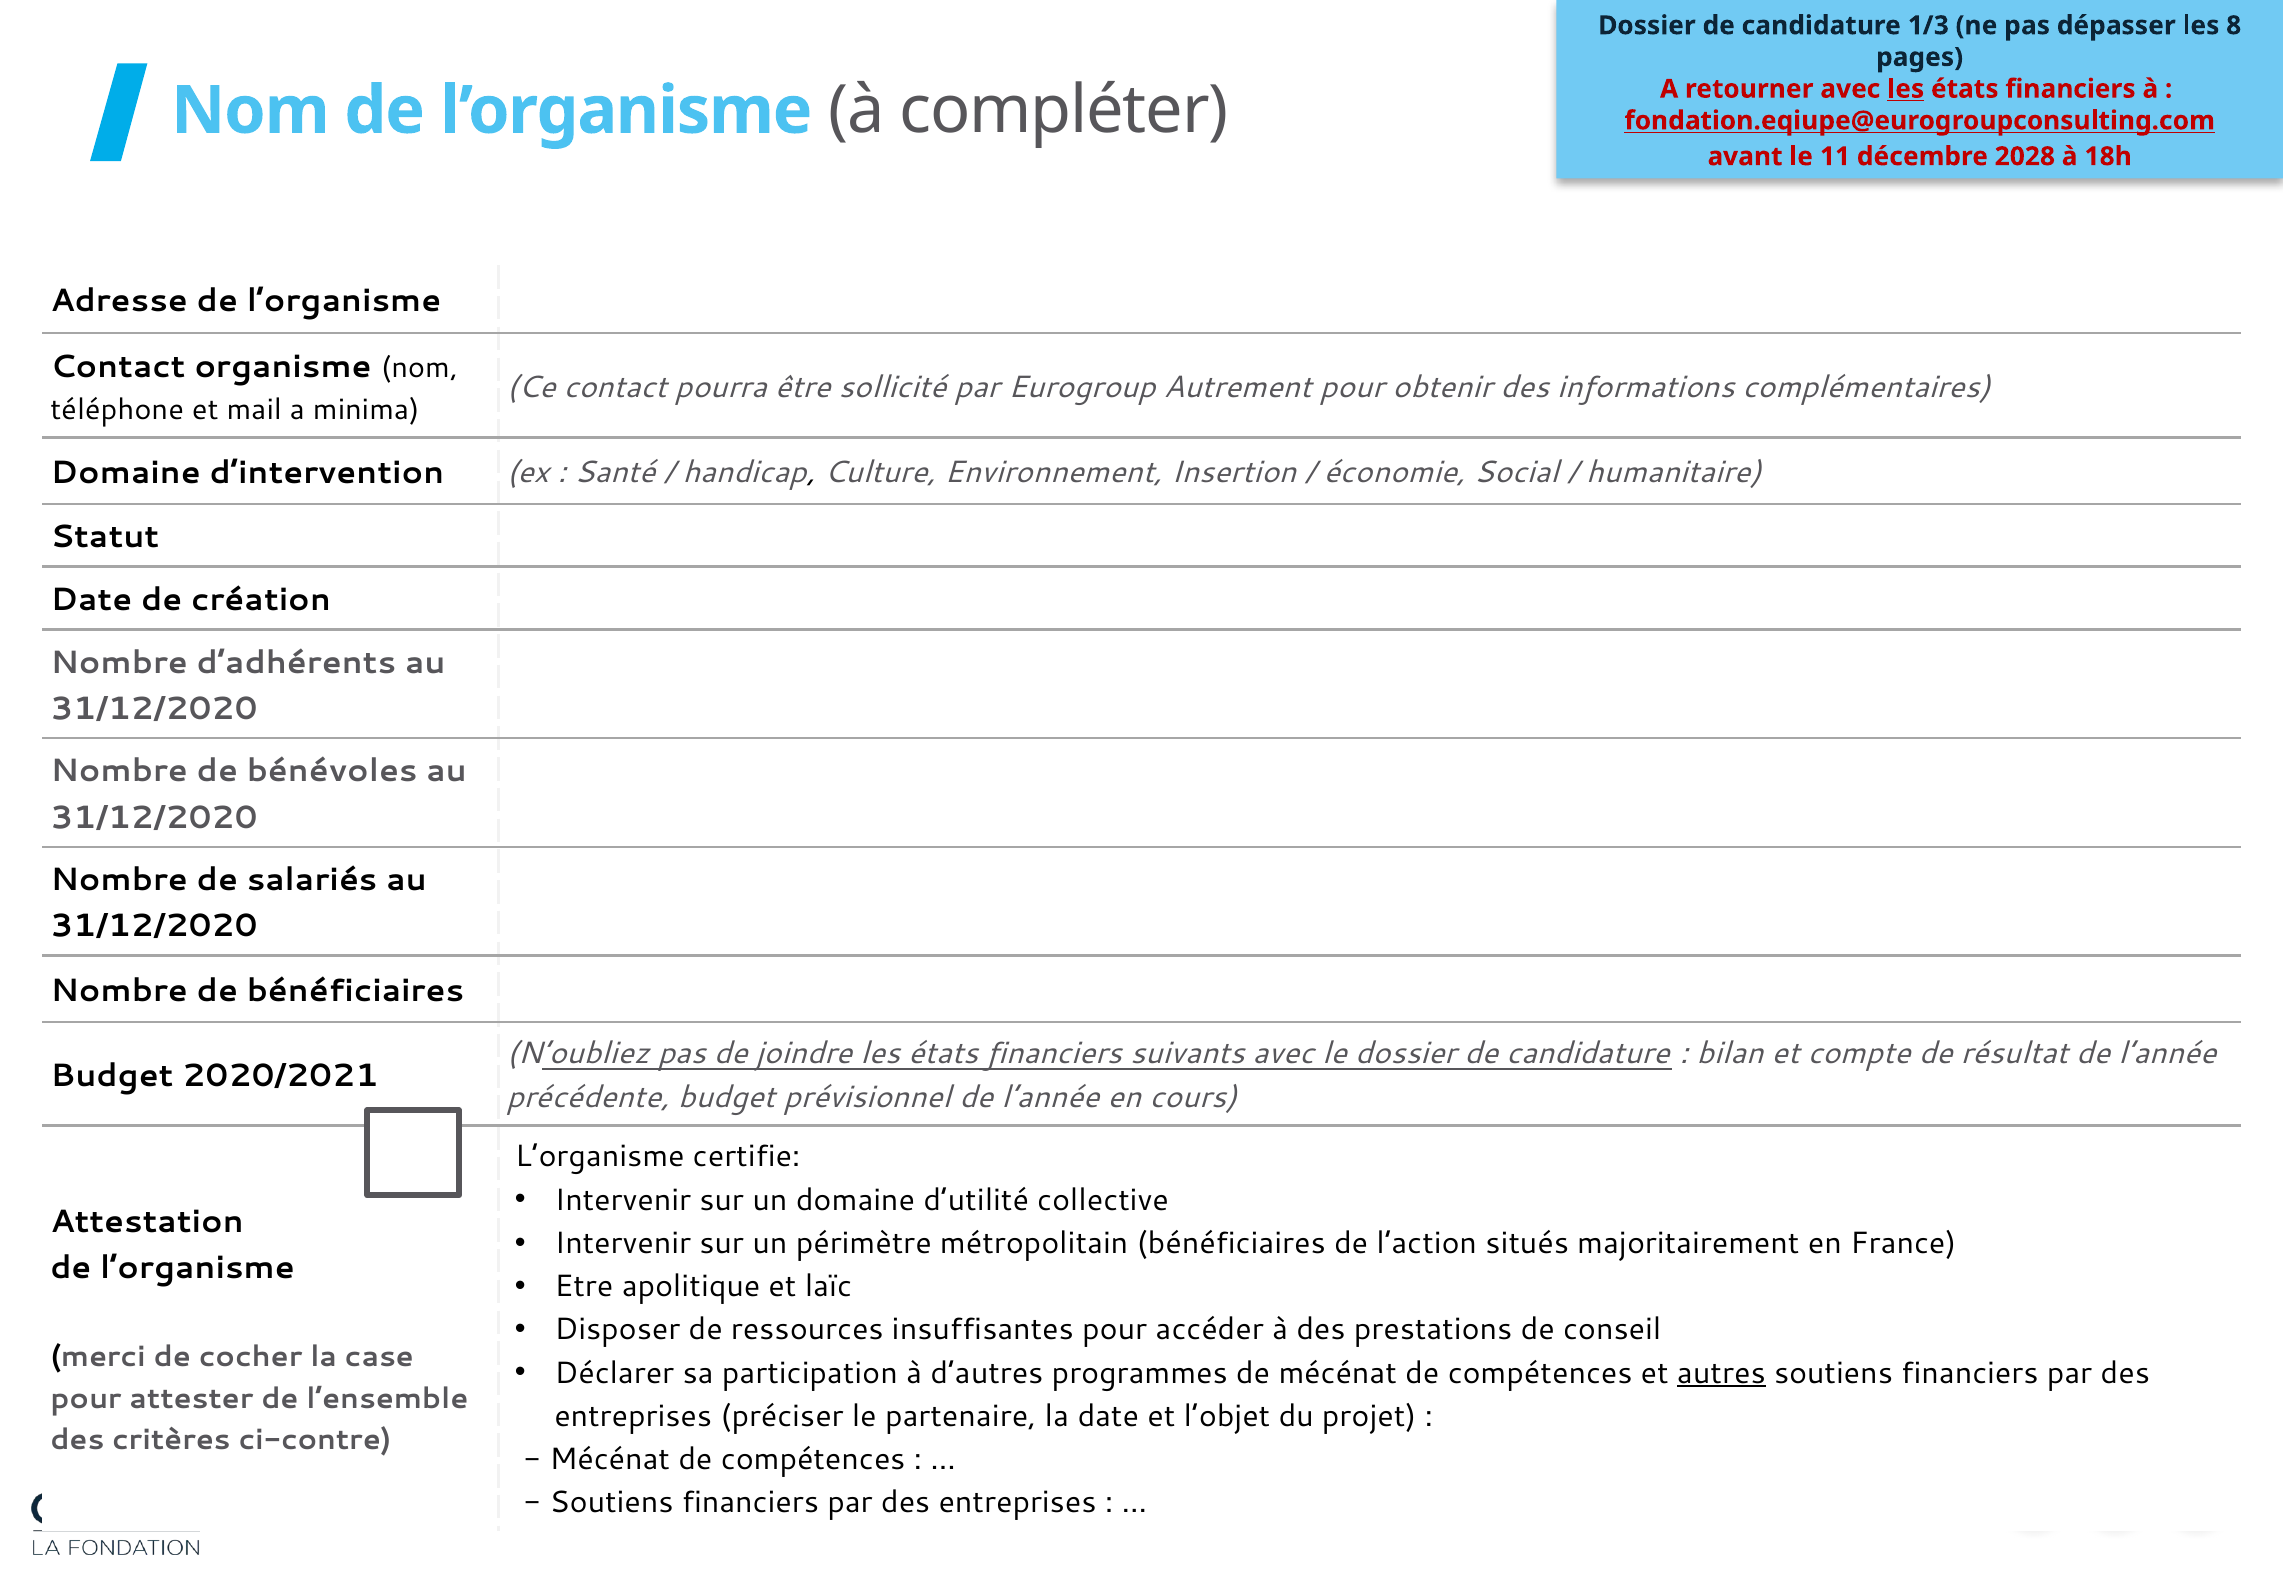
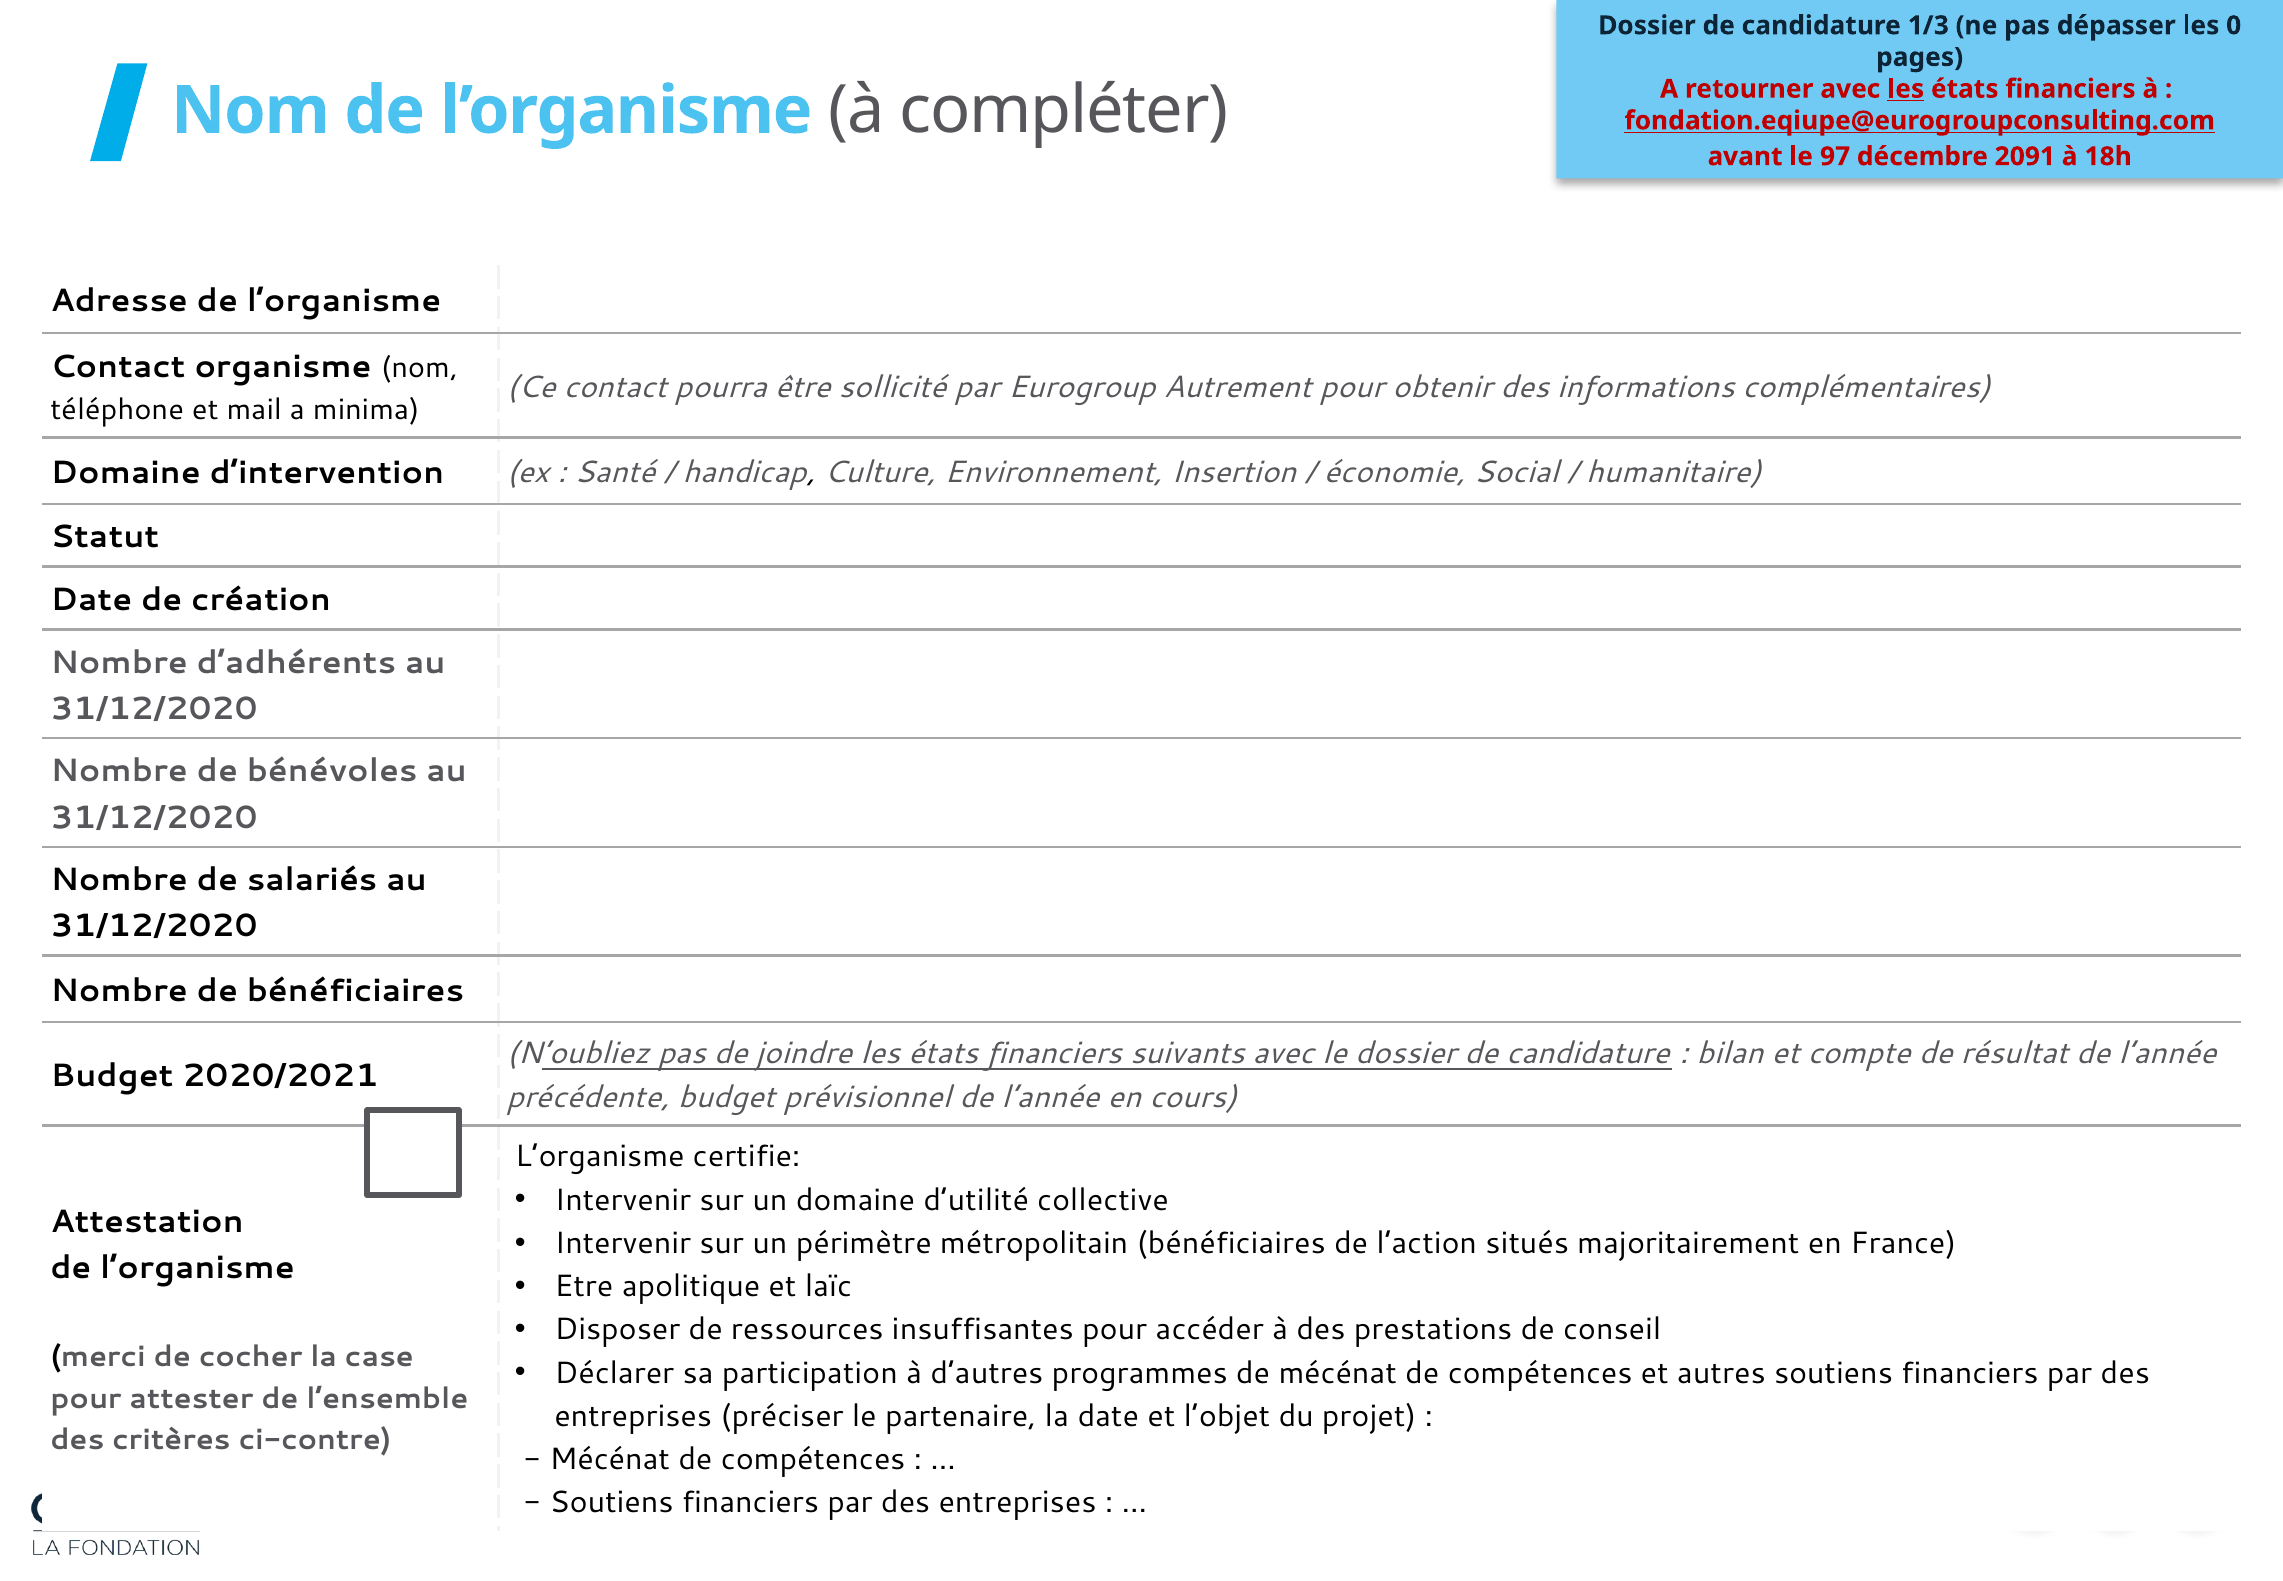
8: 8 -> 0
11: 11 -> 97
2028: 2028 -> 2091
autres underline: present -> none
